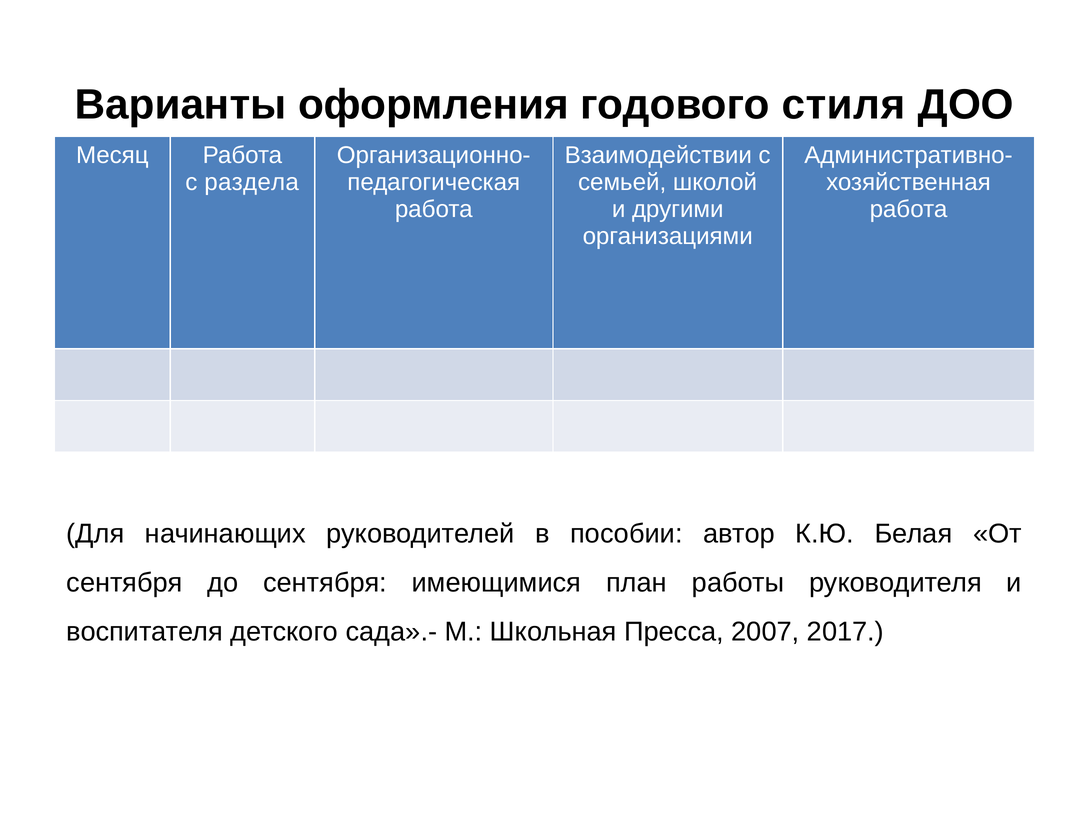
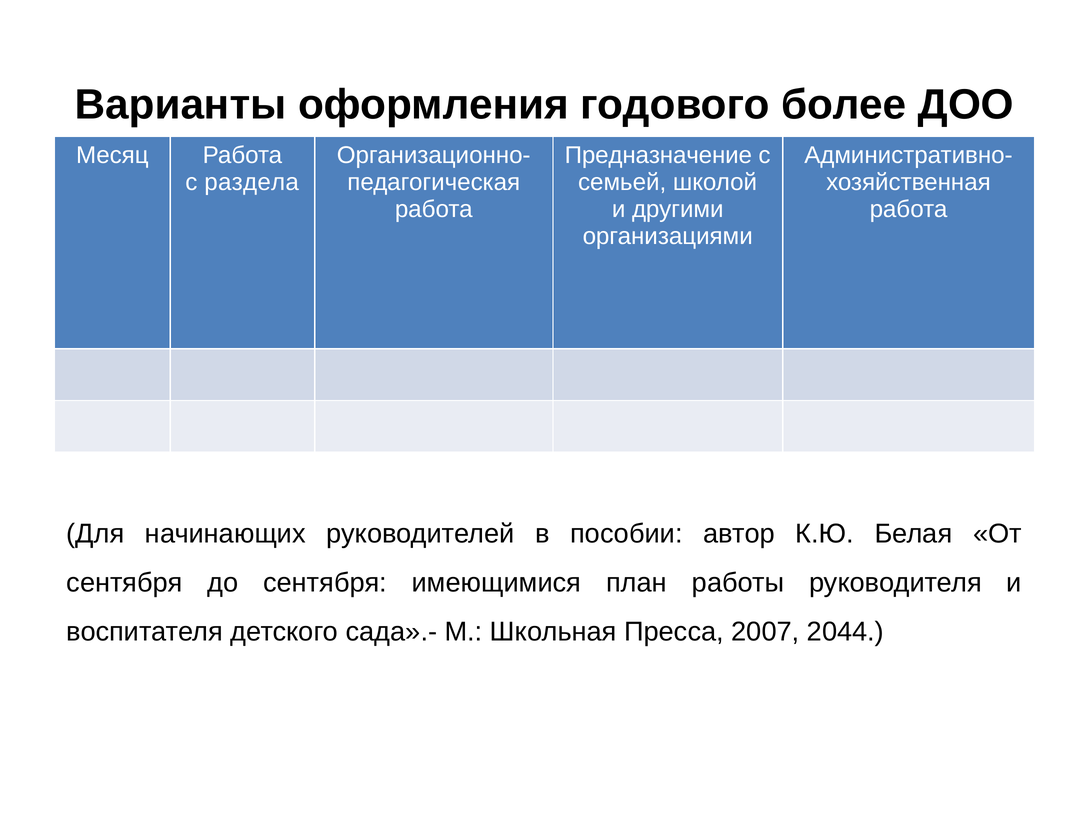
стиля: стиля -> более
Взаимодействии: Взаимодействии -> Предназначение
2017: 2017 -> 2044
